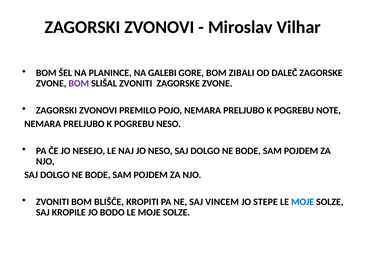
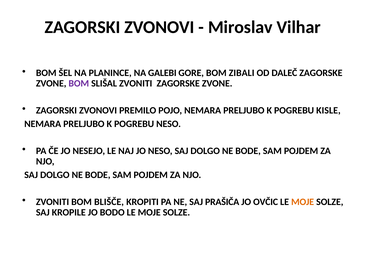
NOTE: NOTE -> KISLE
VINCEM: VINCEM -> PRAŠIČA
STEPE: STEPE -> OVČIC
MOJE at (303, 202) colour: blue -> orange
